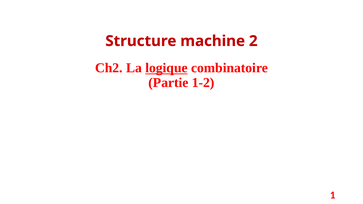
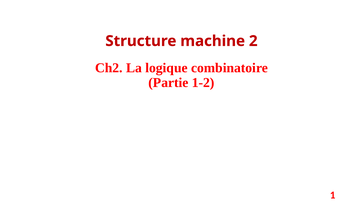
logique underline: present -> none
